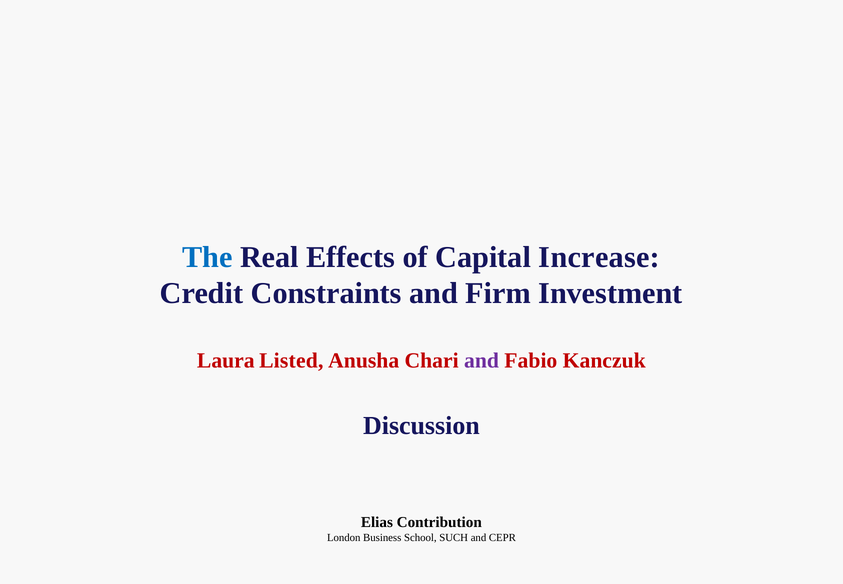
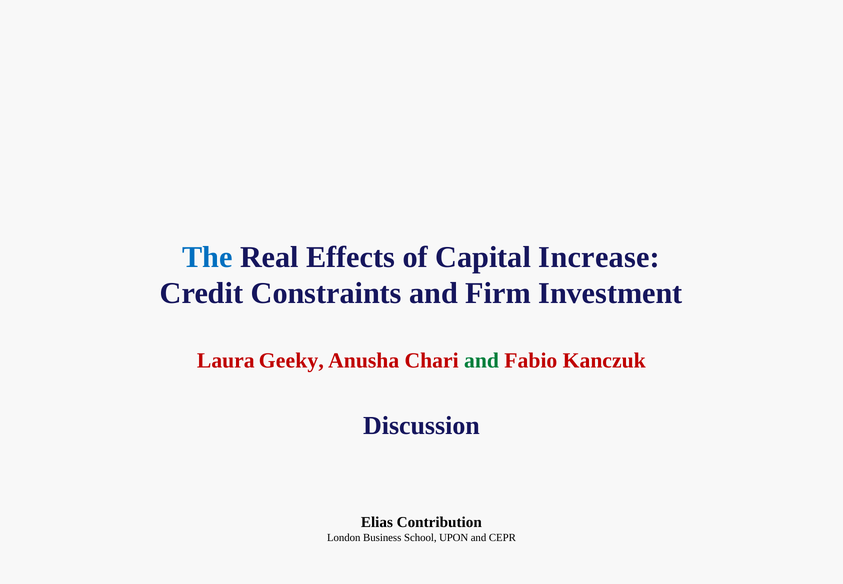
Listed: Listed -> Geeky
and at (482, 360) colour: purple -> green
SUCH: SUCH -> UPON
